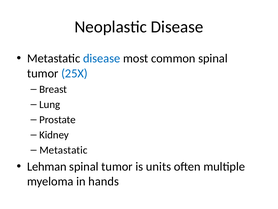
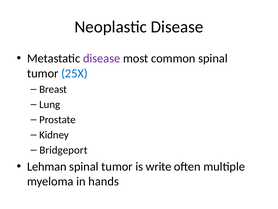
disease at (102, 58) colour: blue -> purple
Metastatic at (63, 150): Metastatic -> Bridgeport
units: units -> write
